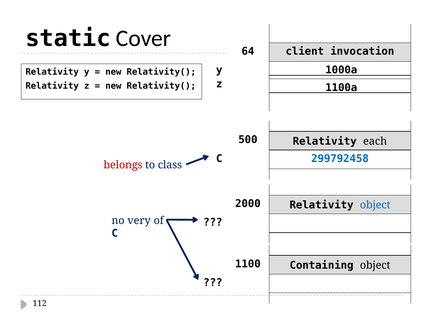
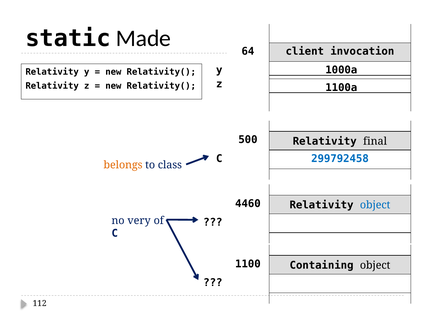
Cover: Cover -> Made
each: each -> final
belongs colour: red -> orange
2000: 2000 -> 4460
